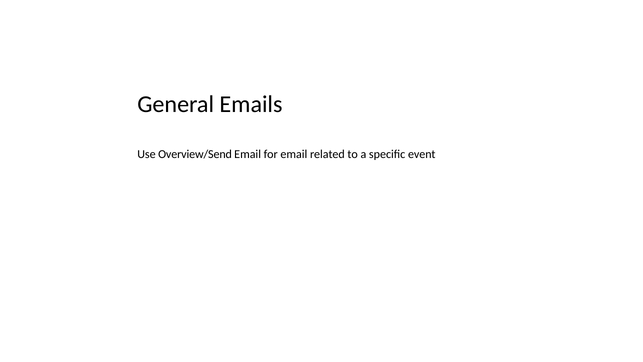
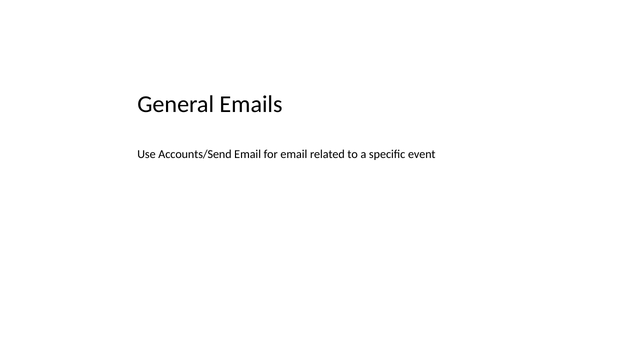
Overview/Send: Overview/Send -> Accounts/Send
